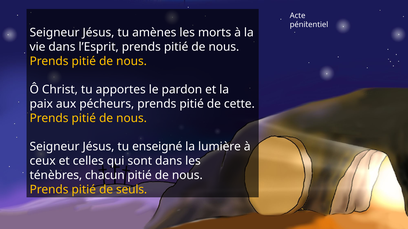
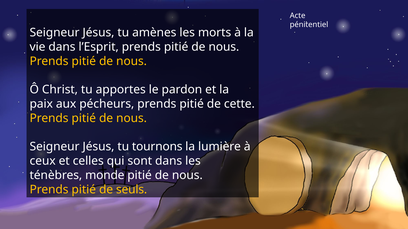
enseigné: enseigné -> tournons
chacun: chacun -> monde
